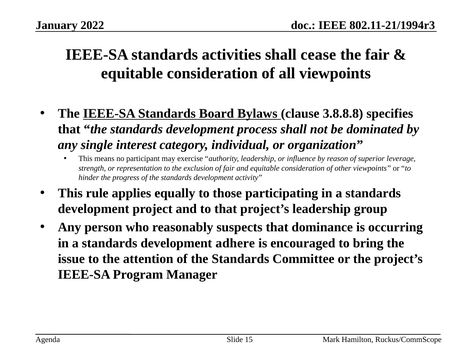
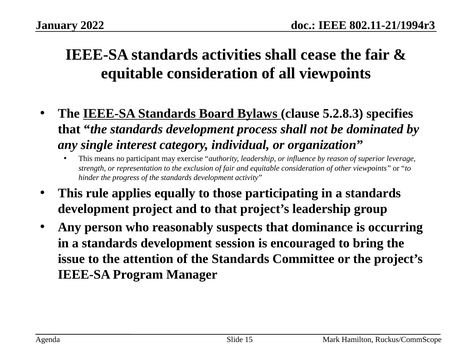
3.8.8.8: 3.8.8.8 -> 5.2.8.3
adhere: adhere -> session
